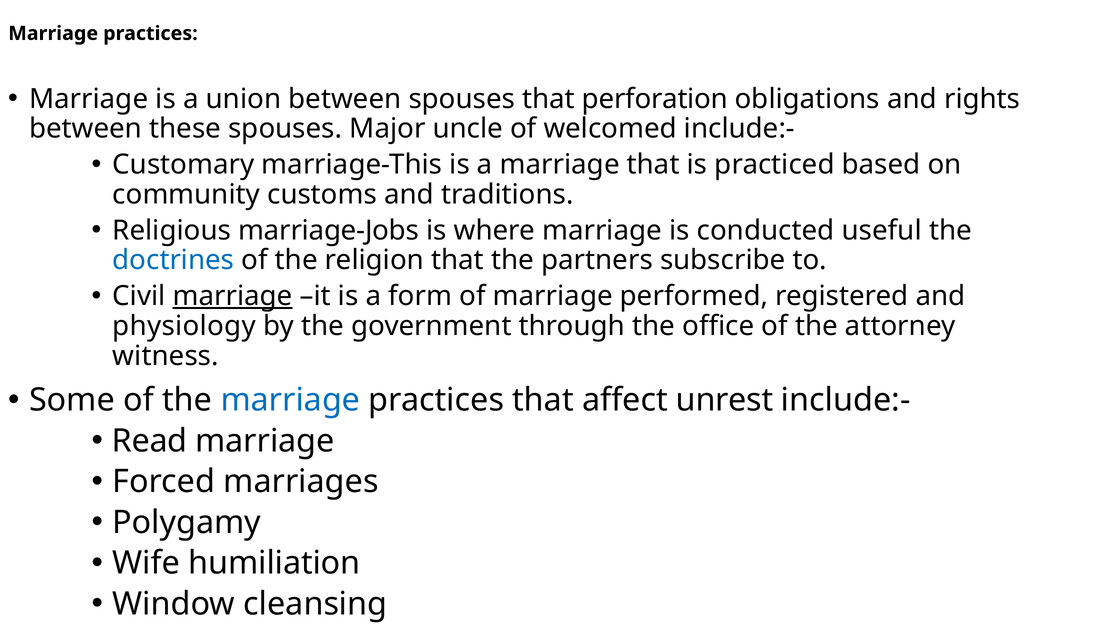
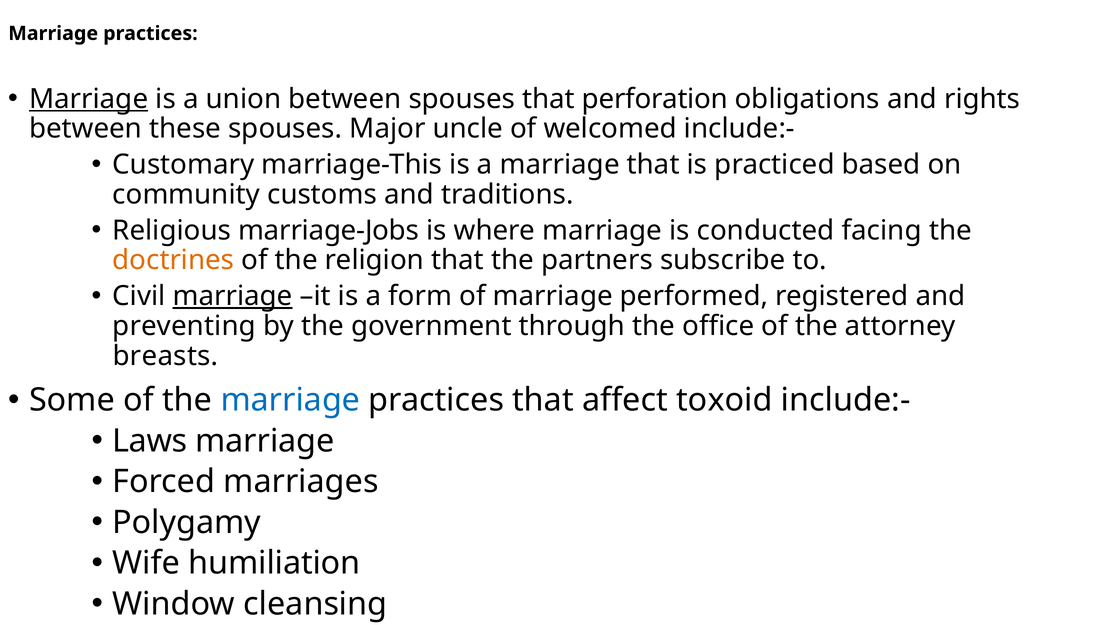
Marriage at (89, 99) underline: none -> present
useful: useful -> facing
doctrines colour: blue -> orange
physiology: physiology -> preventing
witness: witness -> breasts
unrest: unrest -> toxoid
Read: Read -> Laws
